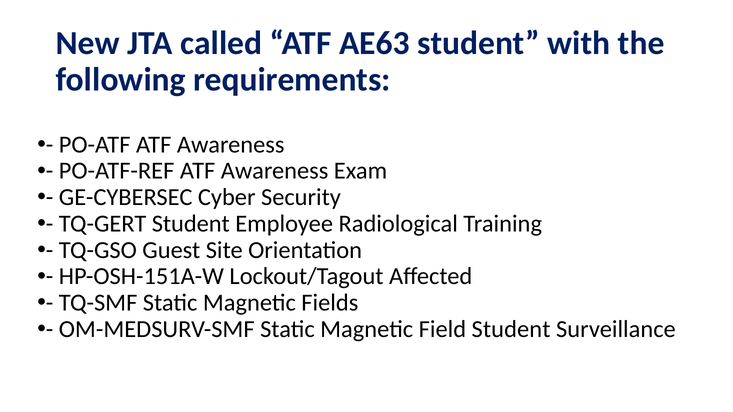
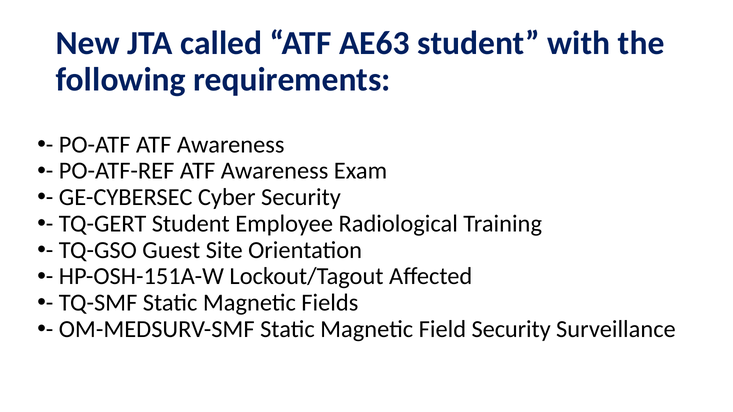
Field Student: Student -> Security
